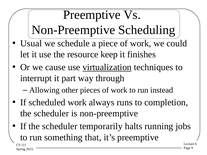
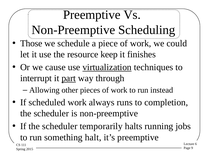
Usual: Usual -> Those
part underline: none -> present
that: that -> halt
